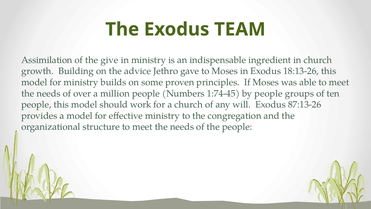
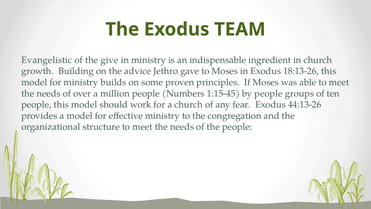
Assimilation: Assimilation -> Evangelistic
1:74-45: 1:74-45 -> 1:15-45
will: will -> fear
87:13-26: 87:13-26 -> 44:13-26
